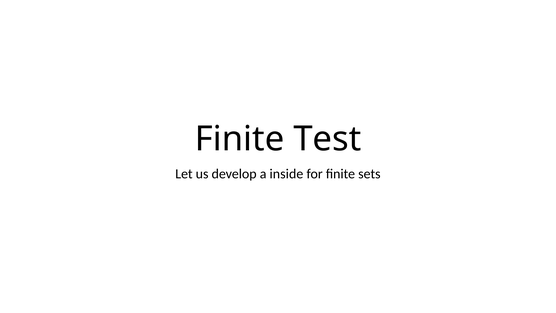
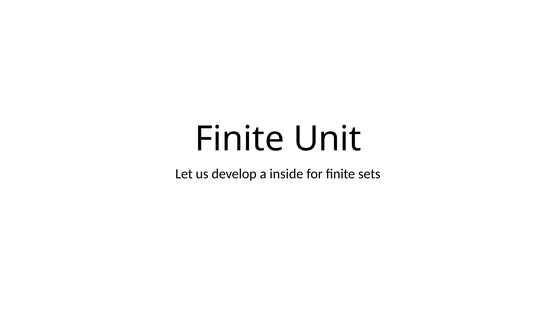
Test: Test -> Unit
